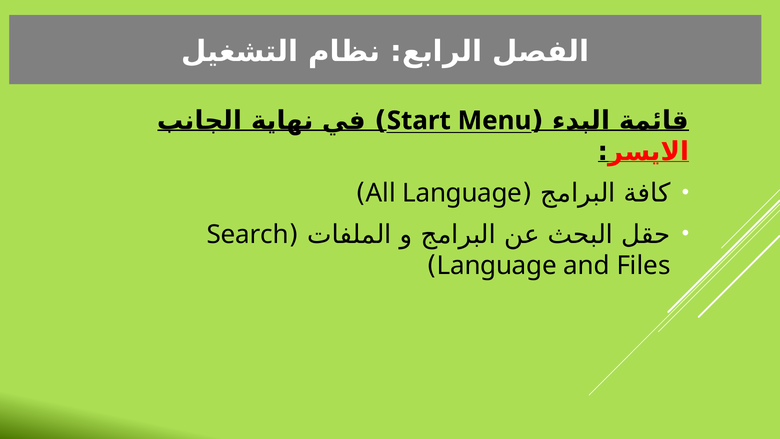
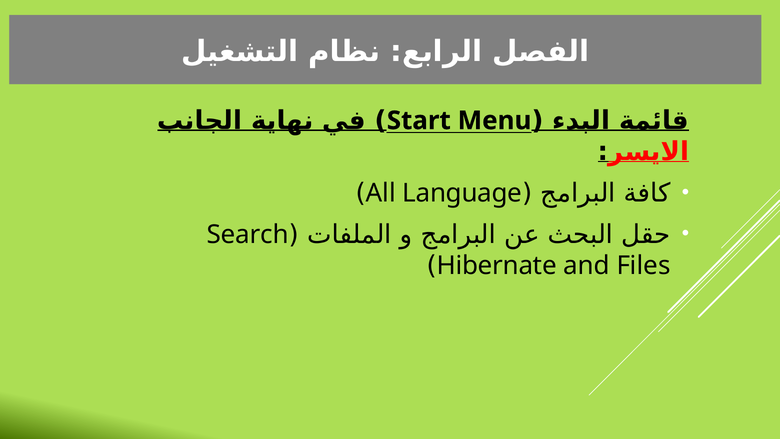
Language at (497, 266): Language -> Hibernate
